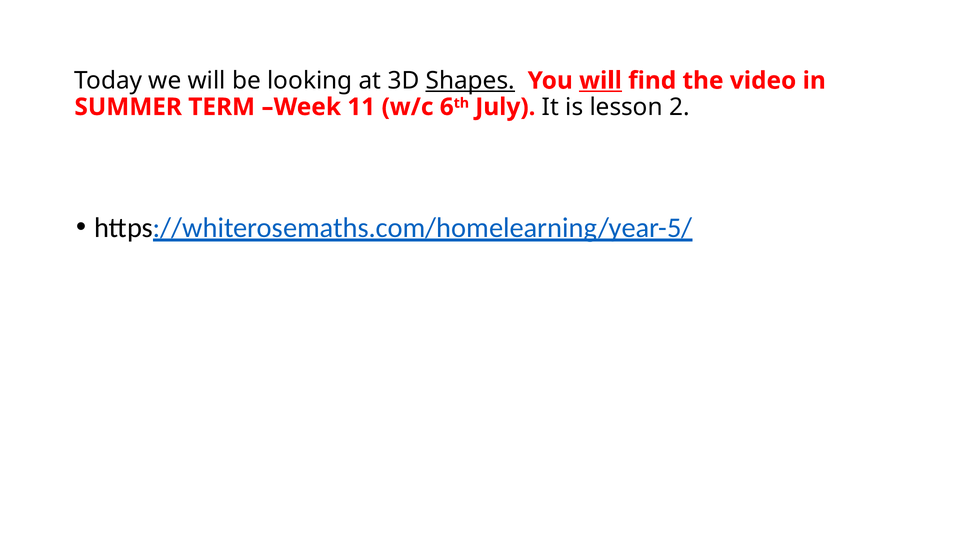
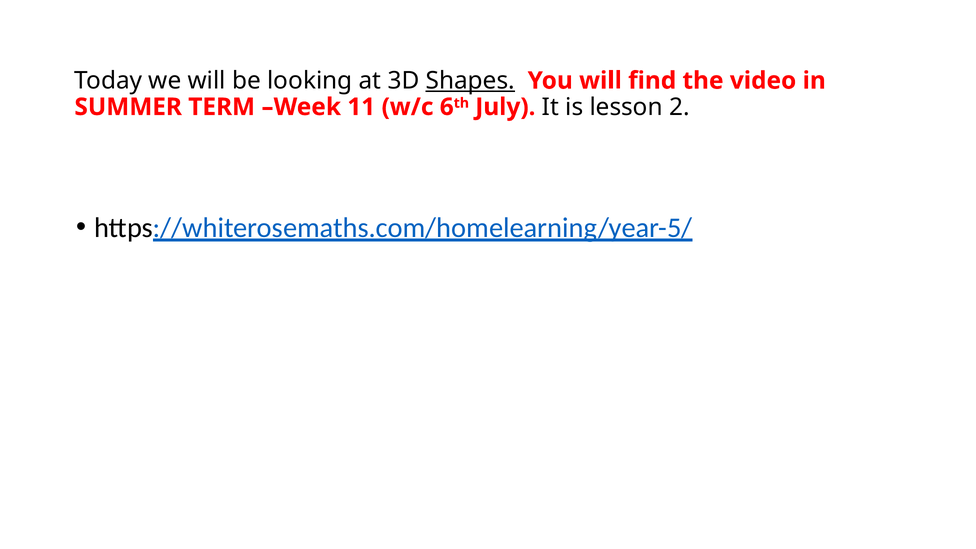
will at (600, 81) underline: present -> none
